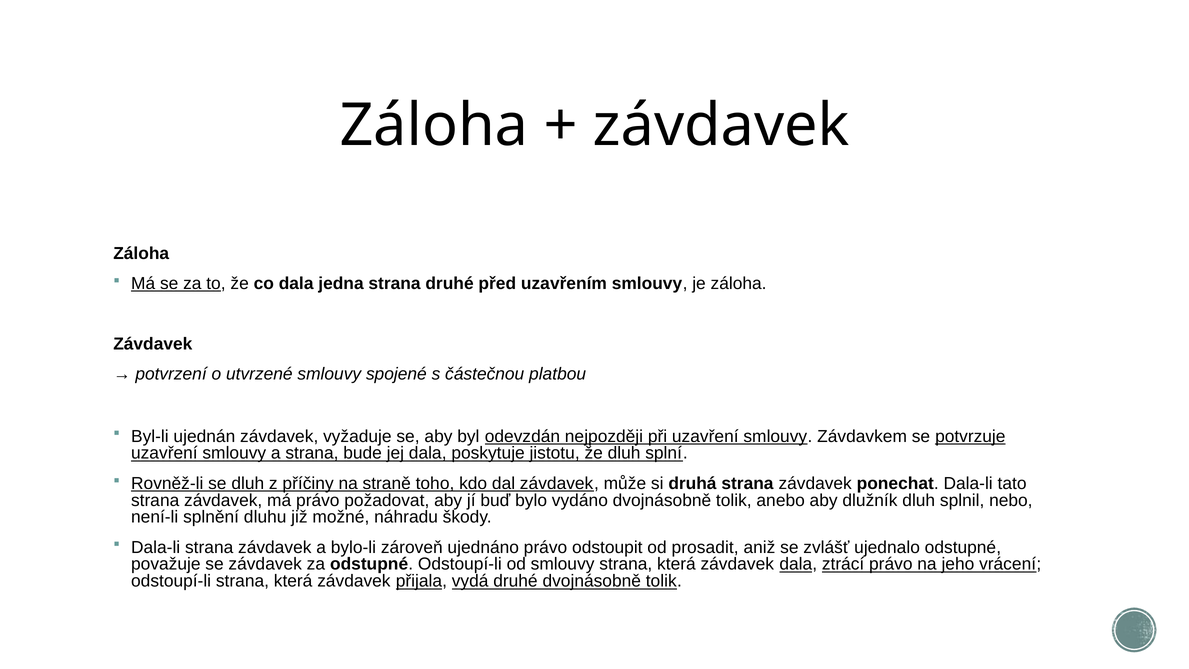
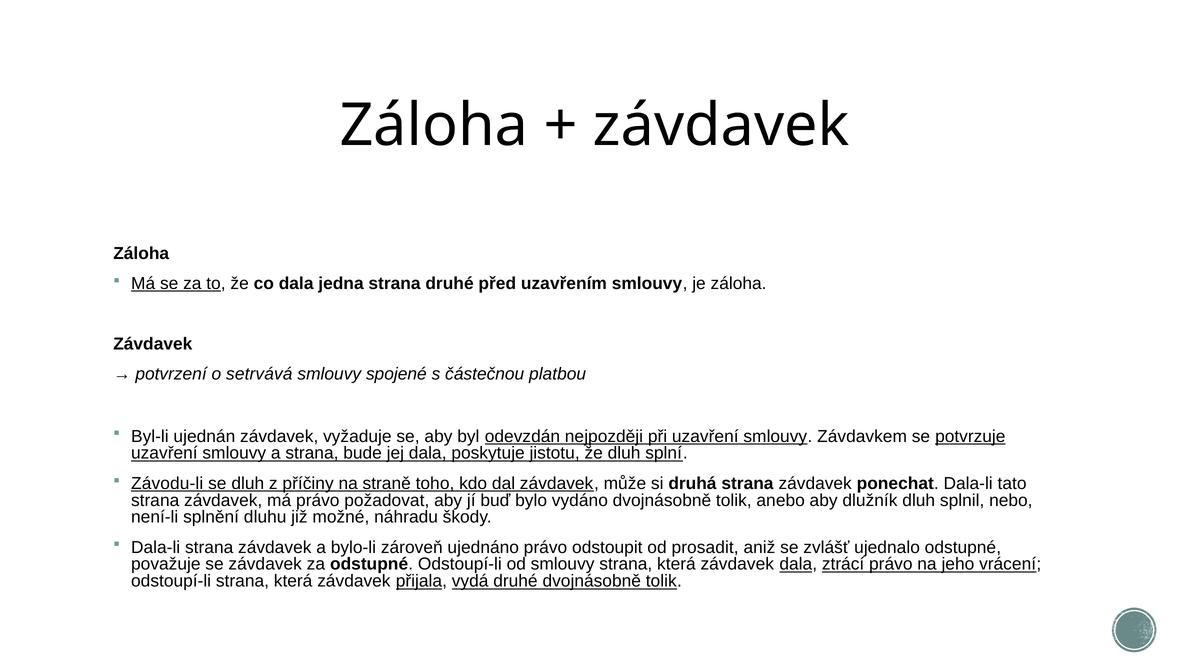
utvrzené: utvrzené -> setrvává
Rovněž-li: Rovněž-li -> Závodu-li
